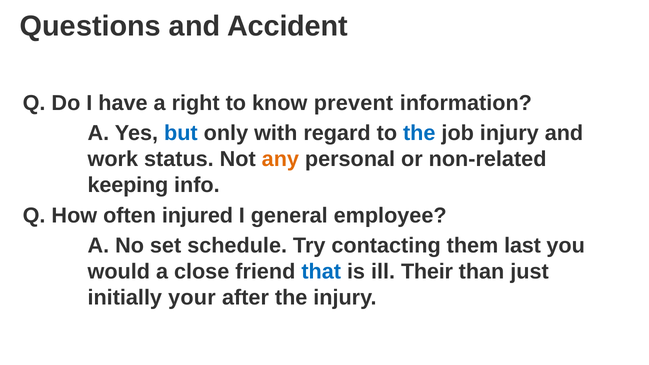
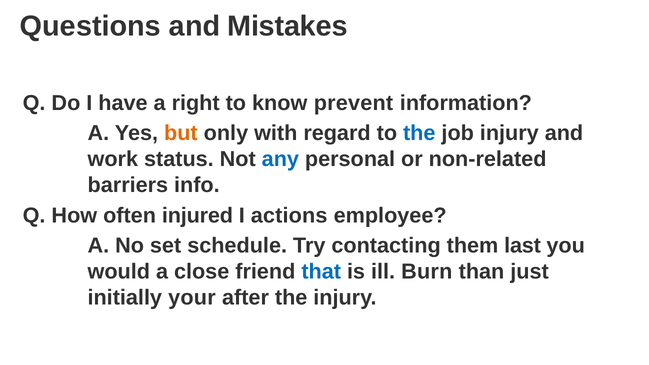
Accident: Accident -> Mistakes
but colour: blue -> orange
any colour: orange -> blue
keeping: keeping -> barriers
general: general -> actions
Their: Their -> Burn
